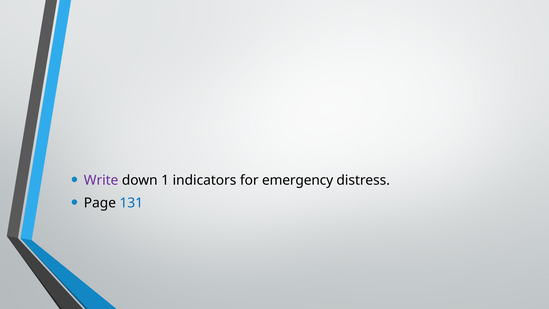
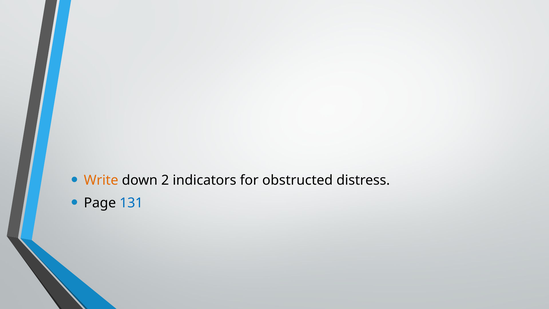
Write colour: purple -> orange
1: 1 -> 2
emergency: emergency -> obstructed
